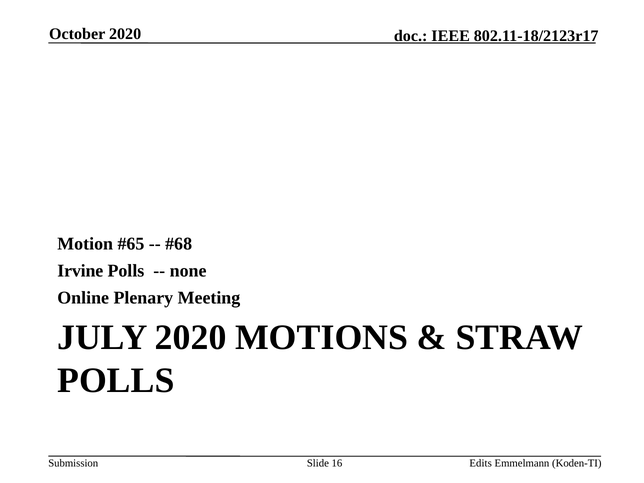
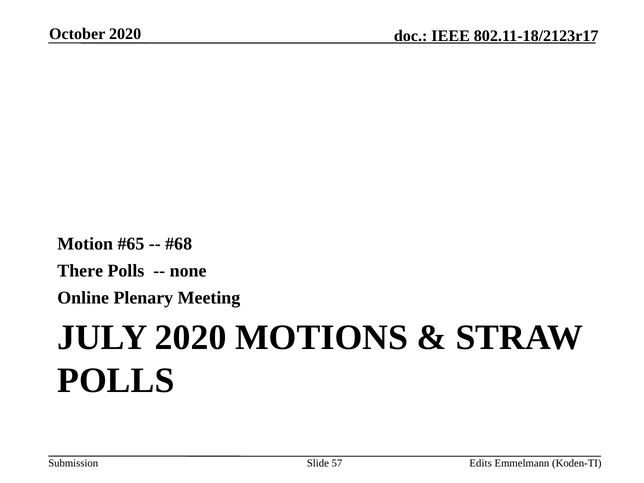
Irvine: Irvine -> There
16: 16 -> 57
